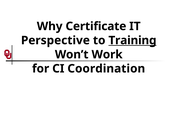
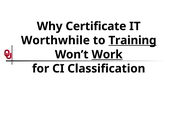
Perspective: Perspective -> Worthwhile
Work underline: none -> present
Coordination: Coordination -> Classification
